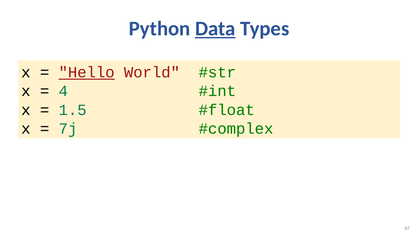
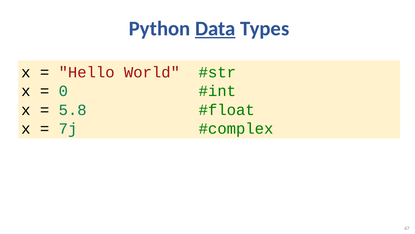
Hello underline: present -> none
4: 4 -> 0
1.5: 1.5 -> 5.8
